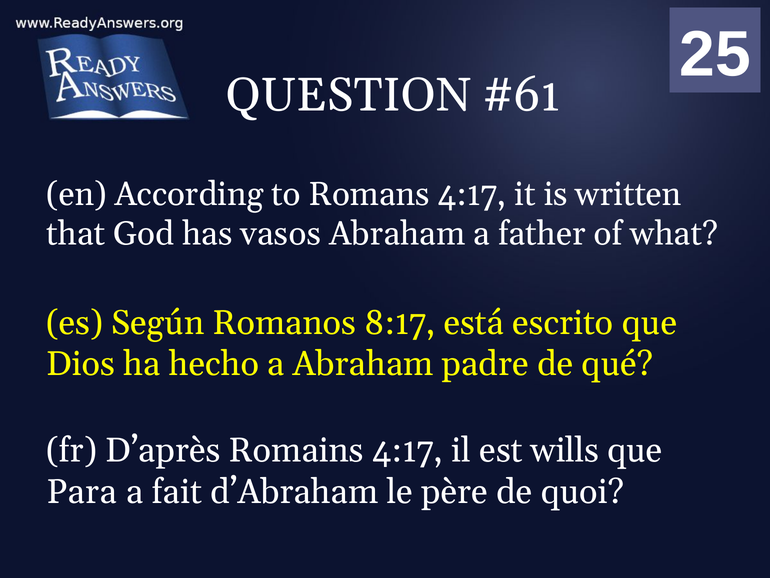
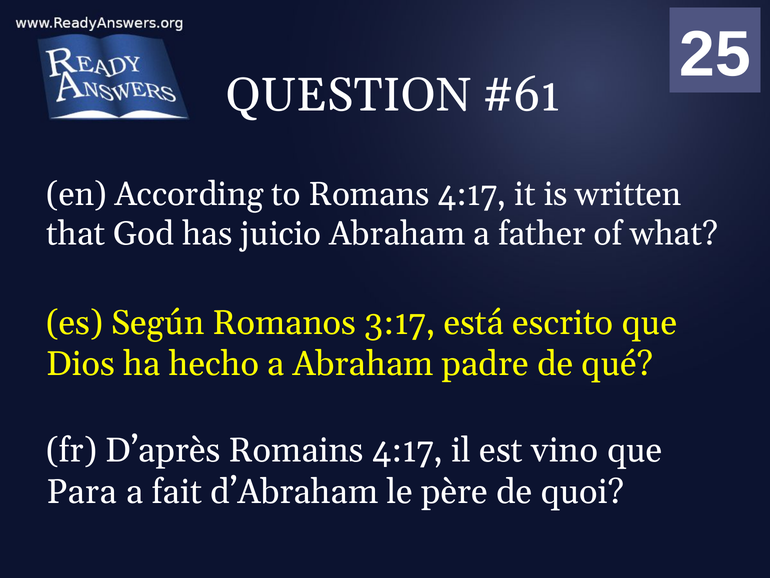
vasos: vasos -> juicio
8:17: 8:17 -> 3:17
wills: wills -> vino
